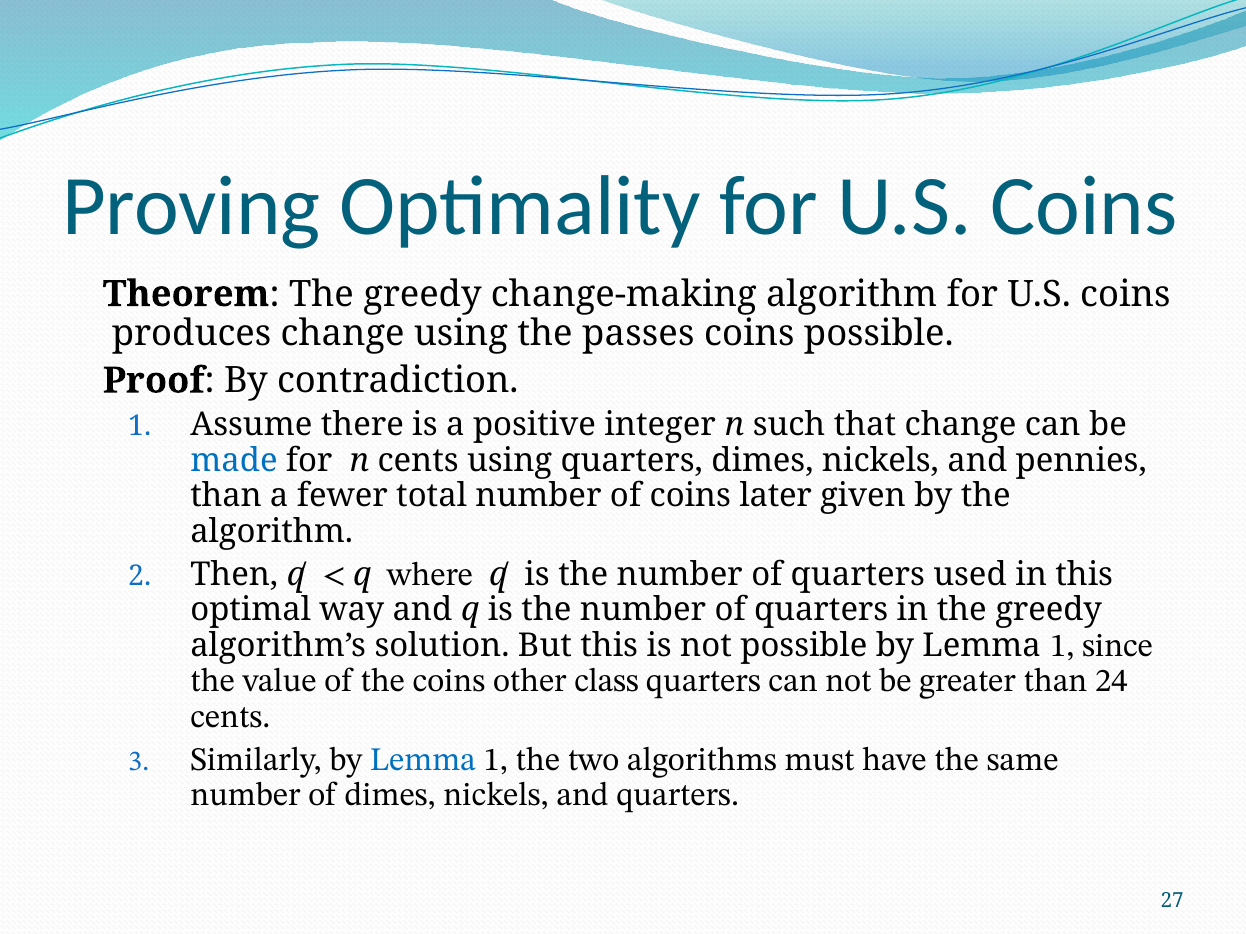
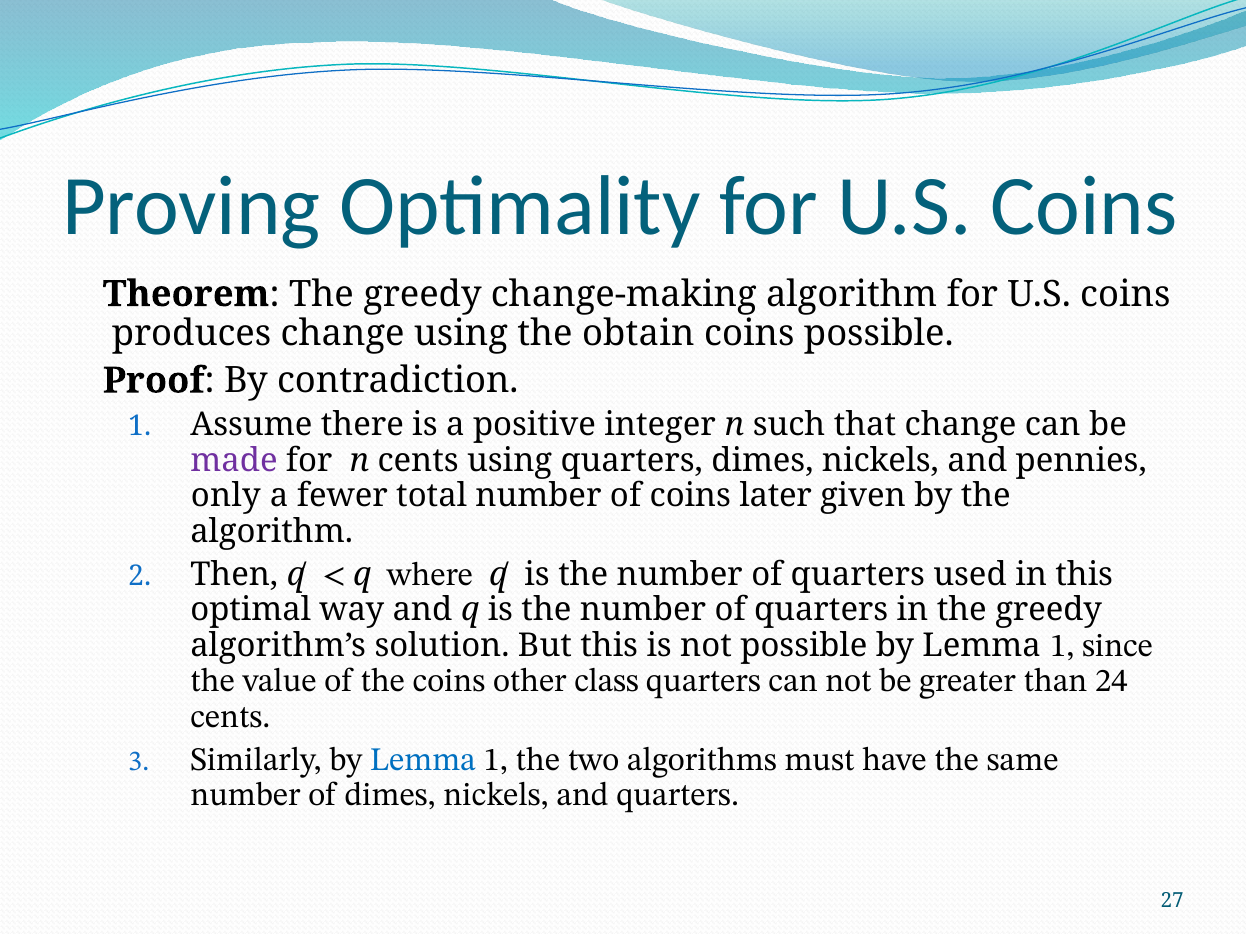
passes: passes -> obtain
made colour: blue -> purple
than at (226, 496): than -> only
